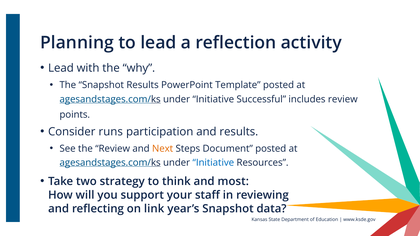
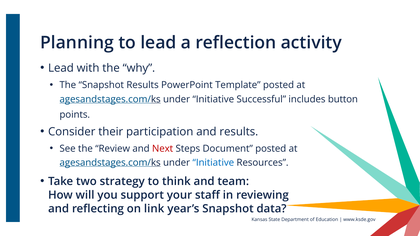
includes review: review -> button
runs: runs -> their
Next colour: orange -> red
most: most -> team
